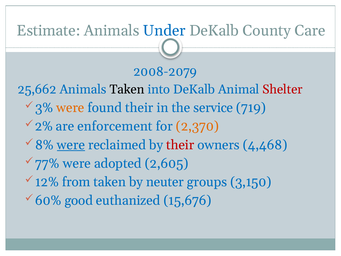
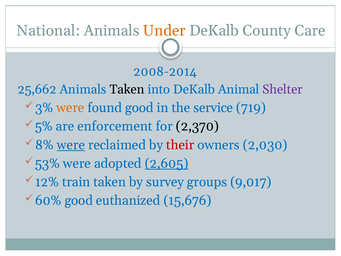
Estimate: Estimate -> National
Under colour: blue -> orange
2008-2079: 2008-2079 -> 2008-2014
Shelter colour: red -> purple
found their: their -> good
2%: 2% -> 5%
2,370 colour: orange -> black
4,468: 4,468 -> 2,030
77%: 77% -> 53%
2,605 underline: none -> present
from: from -> train
neuter: neuter -> survey
3,150: 3,150 -> 9,017
